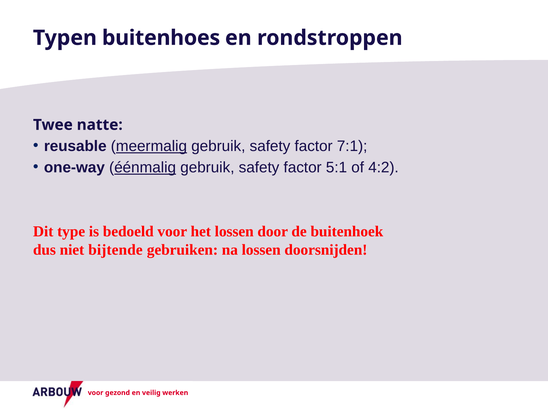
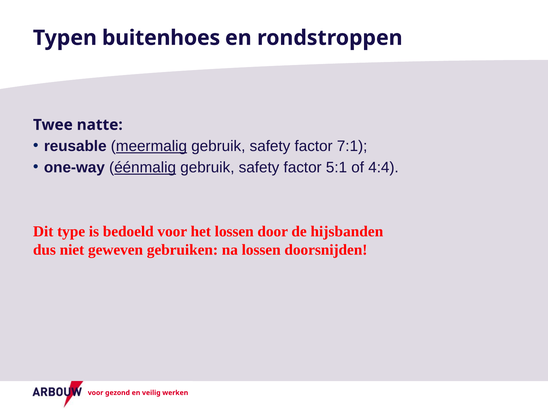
4:2: 4:2 -> 4:4
buitenhoek: buitenhoek -> hijsbanden
bijtende: bijtende -> geweven
